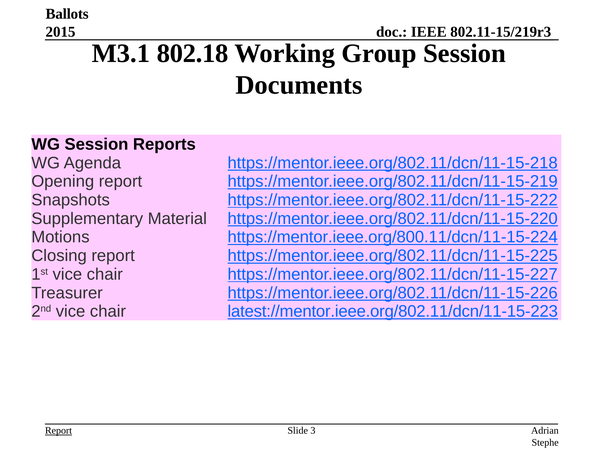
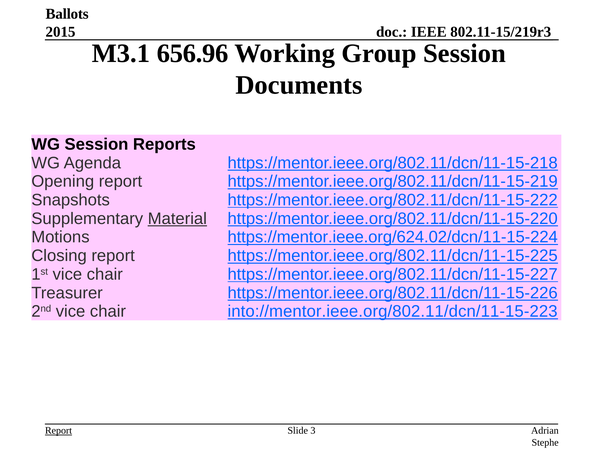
802.18: 802.18 -> 656.96
Material underline: none -> present
https://mentor.ieee.org/800.11/dcn/11-15-224: https://mentor.ieee.org/800.11/dcn/11-15-224 -> https://mentor.ieee.org/624.02/dcn/11-15-224
latest://mentor.ieee.org/802.11/dcn/11-15-223: latest://mentor.ieee.org/802.11/dcn/11-15-223 -> into://mentor.ieee.org/802.11/dcn/11-15-223
